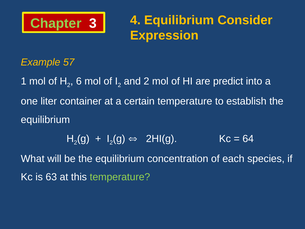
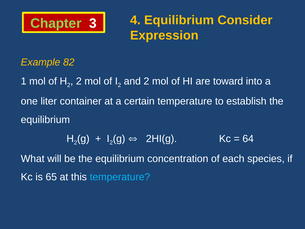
57: 57 -> 82
6 at (79, 81): 6 -> 2
predict: predict -> toward
63: 63 -> 65
temperature at (120, 177) colour: light green -> light blue
